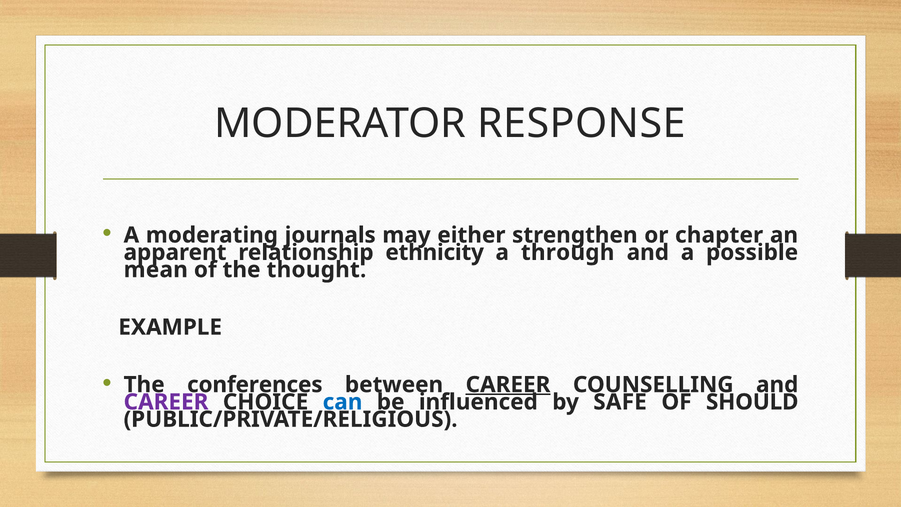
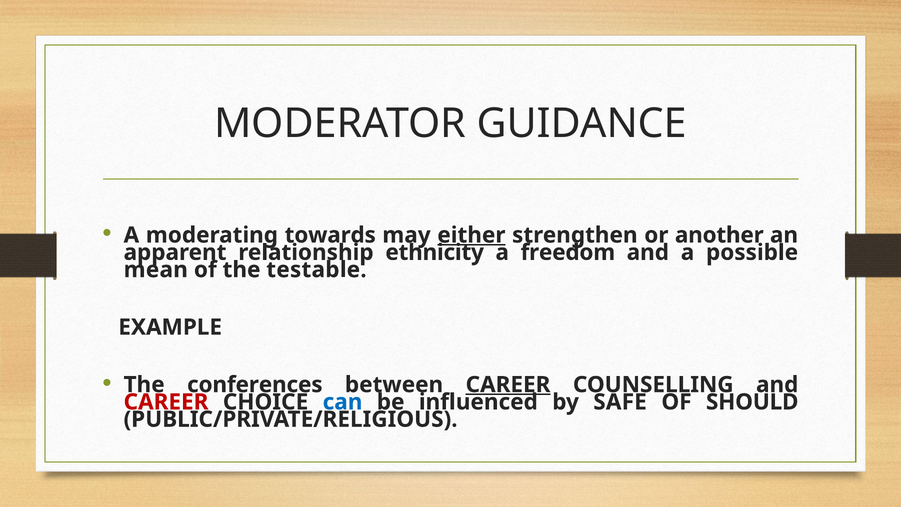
RESPONSE: RESPONSE -> GUIDANCE
journals: journals -> towards
either underline: none -> present
chapter: chapter -> another
through: through -> freedom
thought: thought -> testable
CAREER at (166, 402) colour: purple -> red
